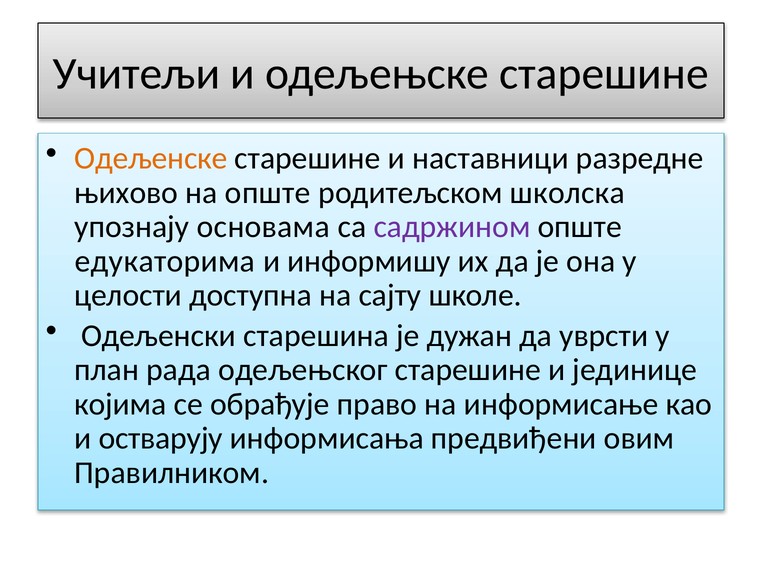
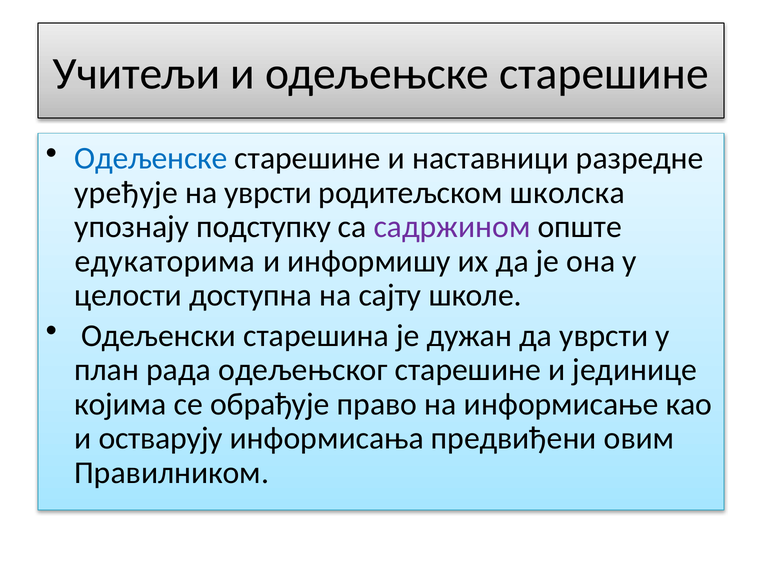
Одељенске colour: orange -> blue
њихово: њихово -> уређује
на опште: опште -> уврсти
основама: основама -> подступку
